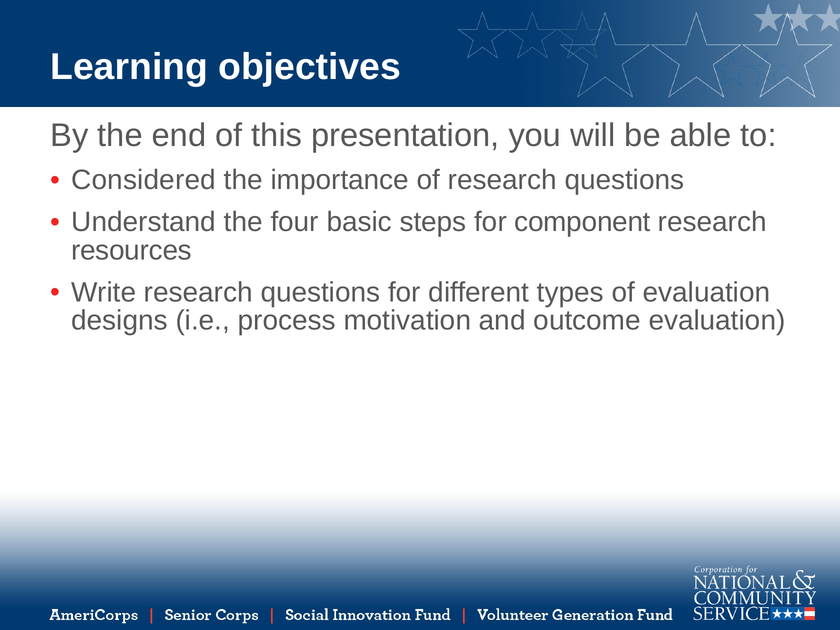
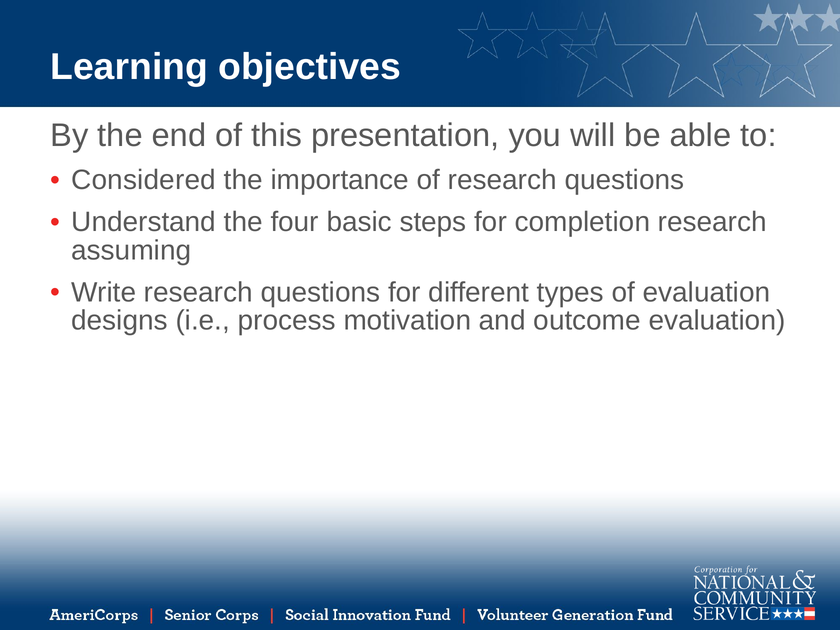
component: component -> completion
resources: resources -> assuming
